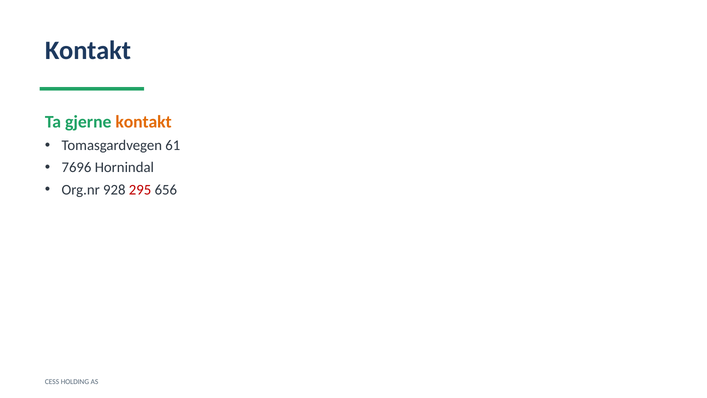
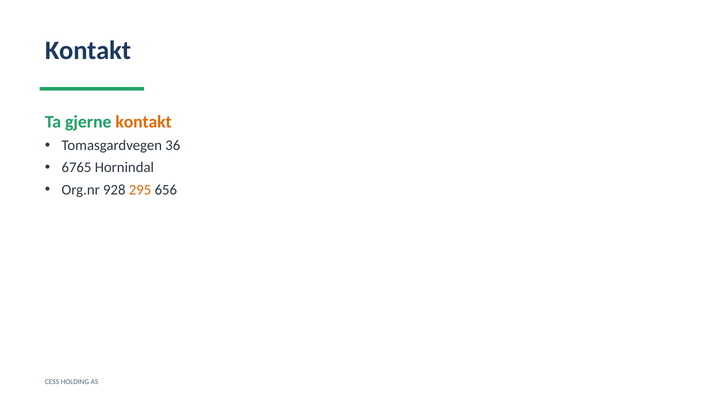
61: 61 -> 36
7696: 7696 -> 6765
295 colour: red -> orange
